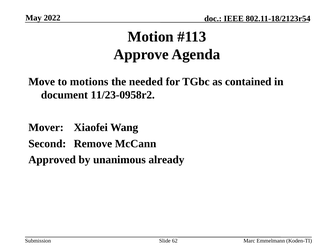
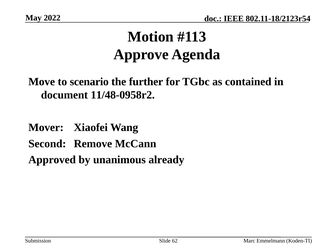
motions: motions -> scenario
needed: needed -> further
11/23-0958r2: 11/23-0958r2 -> 11/48-0958r2
